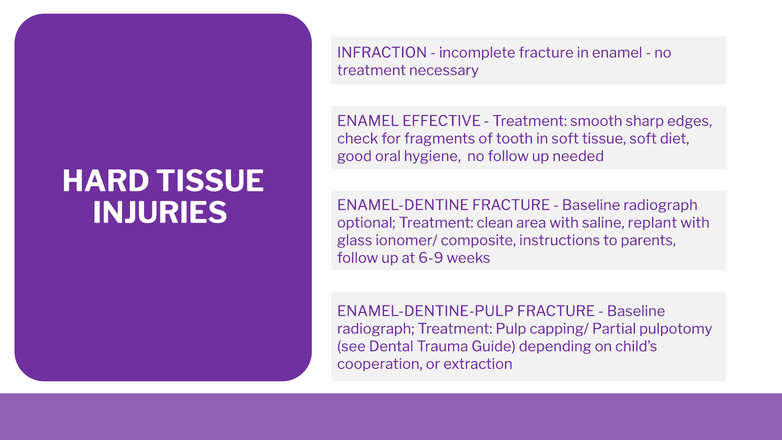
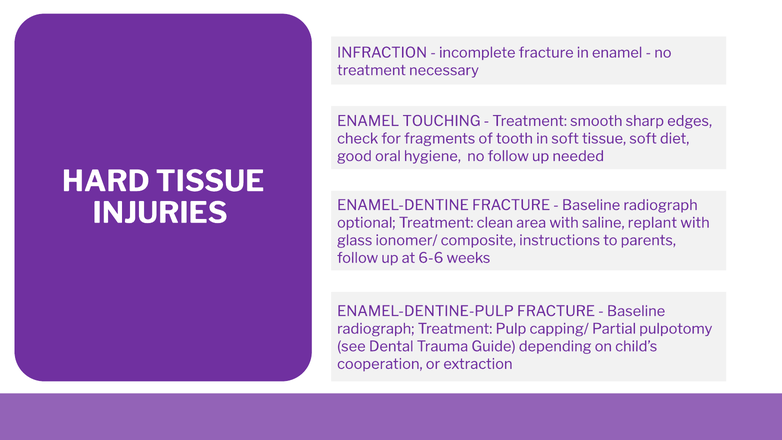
EFFECTIVE: EFFECTIVE -> TOUCHING
6-9: 6-9 -> 6-6
